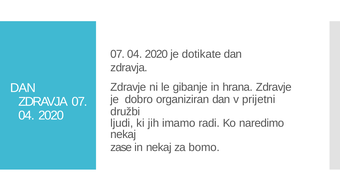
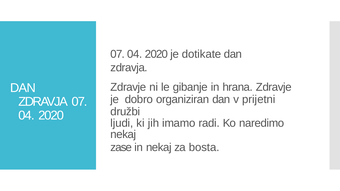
bomo: bomo -> bosta
